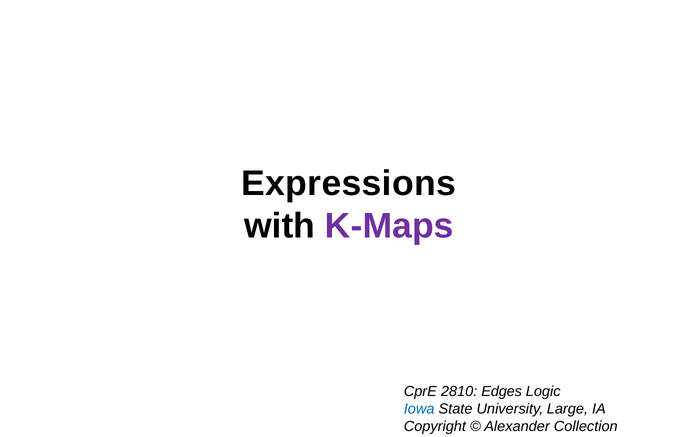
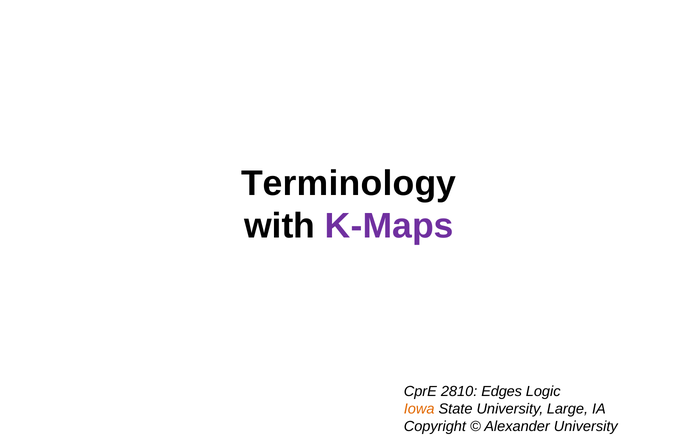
Expressions: Expressions -> Terminology
Iowa colour: blue -> orange
Alexander Collection: Collection -> University
